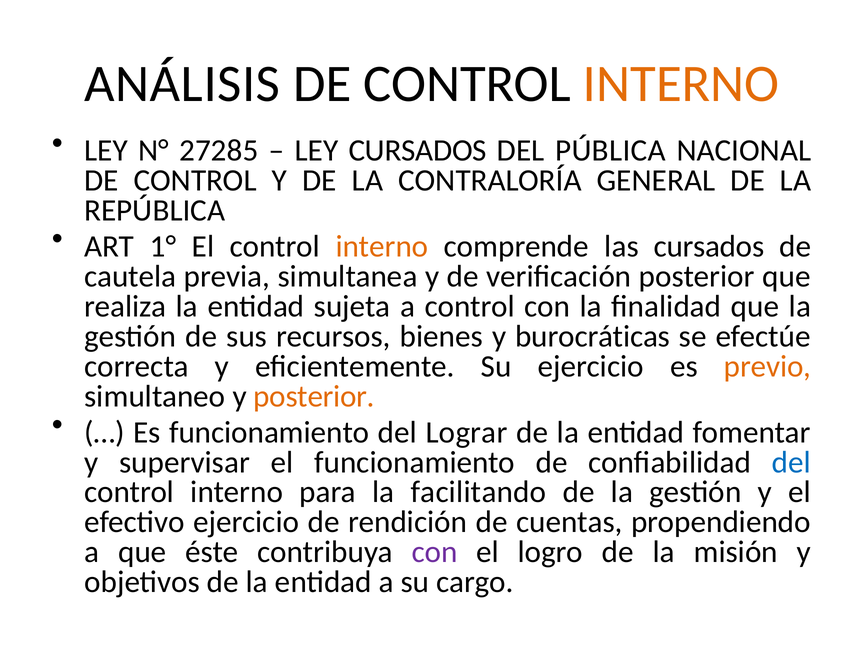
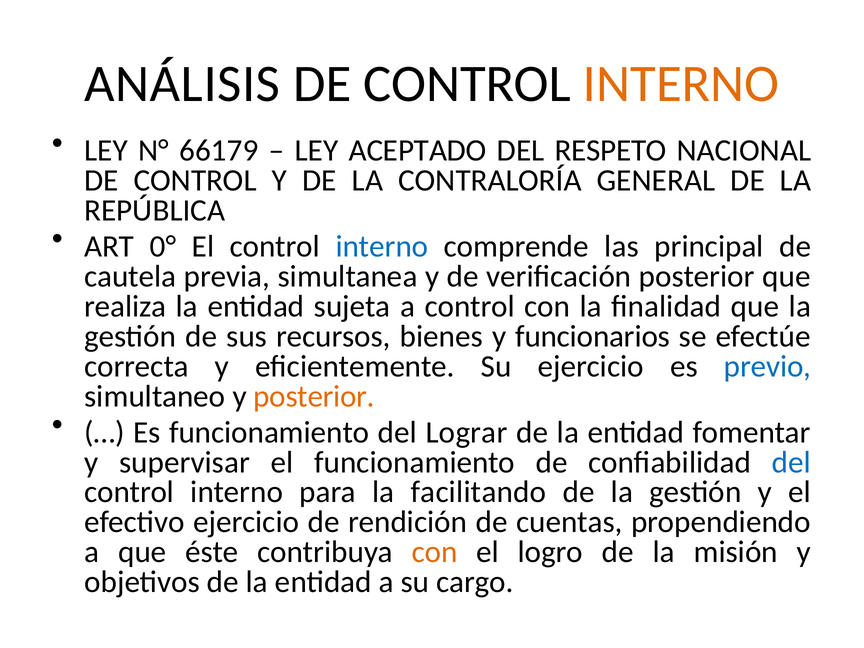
27285: 27285 -> 66179
LEY CURSADOS: CURSADOS -> ACEPTADO
PÚBLICA: PÚBLICA -> RESPETO
1°: 1° -> 0°
interno at (382, 247) colour: orange -> blue
las cursados: cursados -> principal
burocráticas: burocráticas -> funcionarios
previo colour: orange -> blue
con at (434, 552) colour: purple -> orange
